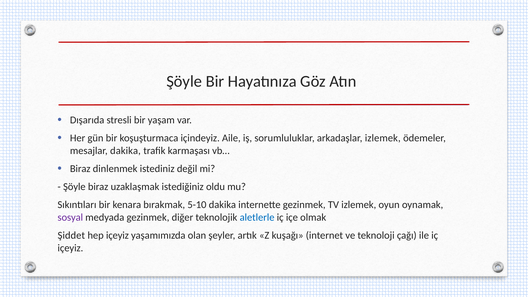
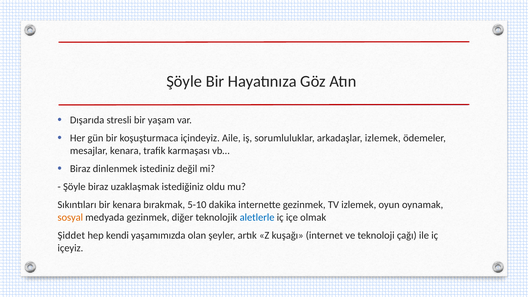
mesajlar dakika: dakika -> kenara
sosyal colour: purple -> orange
hep içeyiz: içeyiz -> kendi
